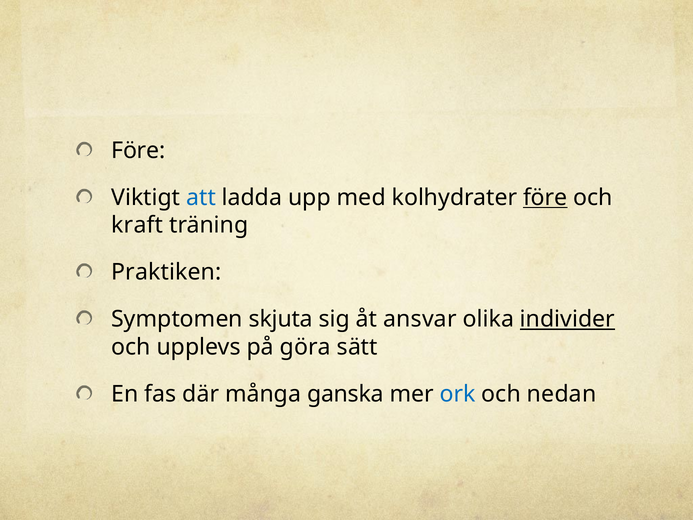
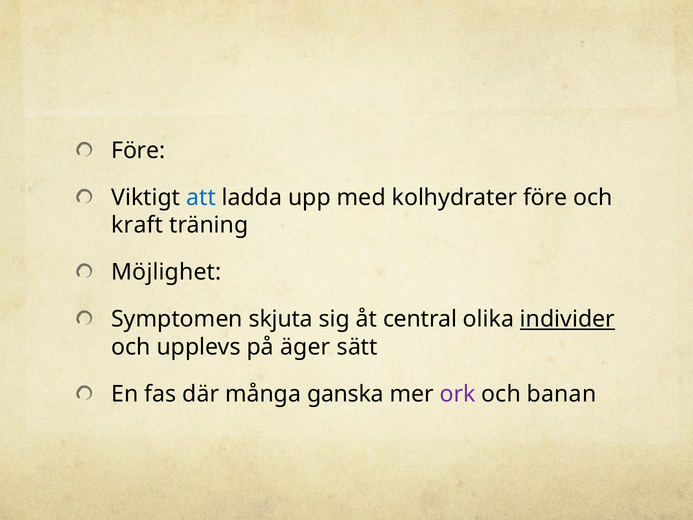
före at (545, 197) underline: present -> none
Praktiken: Praktiken -> Möjlighet
ansvar: ansvar -> central
göra: göra -> äger
ork colour: blue -> purple
nedan: nedan -> banan
